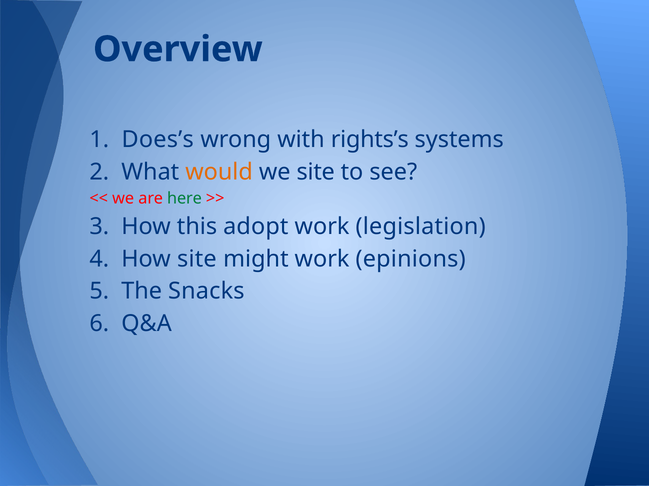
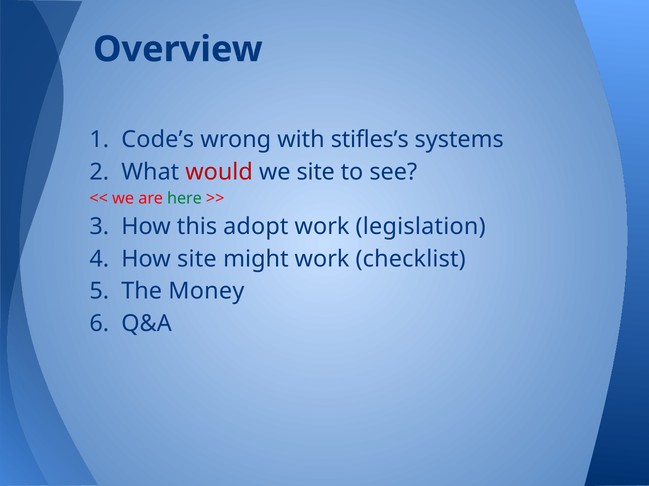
Does’s: Does’s -> Code’s
rights’s: rights’s -> stifles’s
would colour: orange -> red
epinions: epinions -> checklist
Snacks: Snacks -> Money
